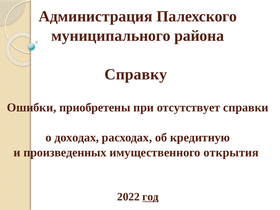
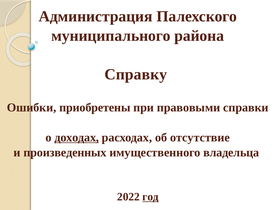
отсутствует: отсутствует -> правовыми
доходах underline: none -> present
кредитную: кредитную -> отсутствие
открытия: открытия -> владельца
